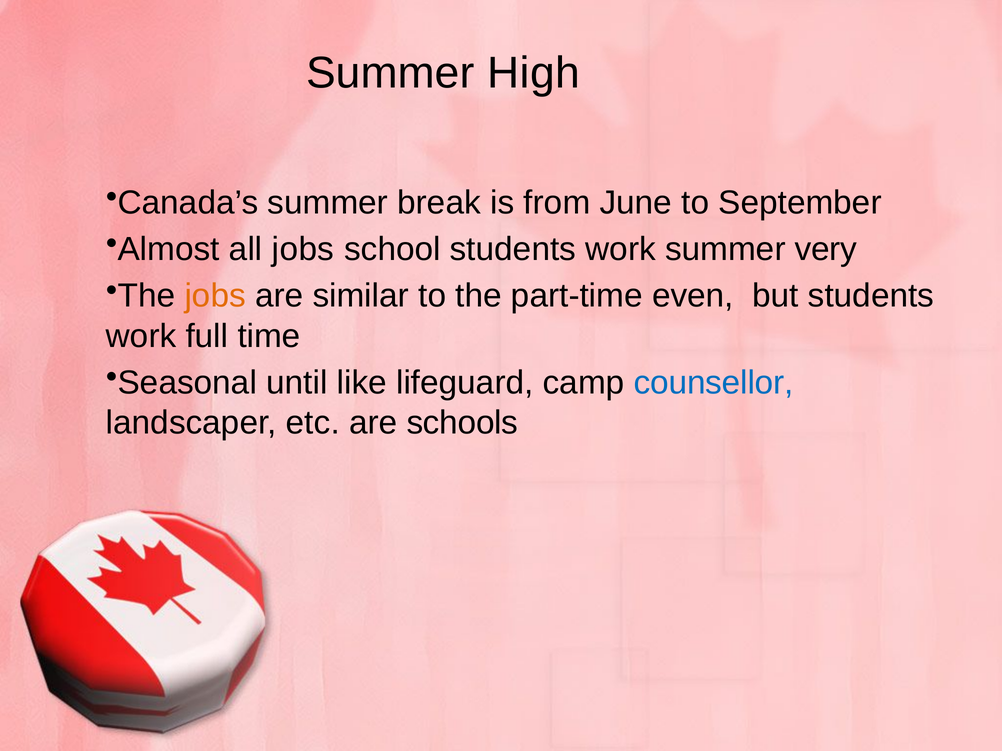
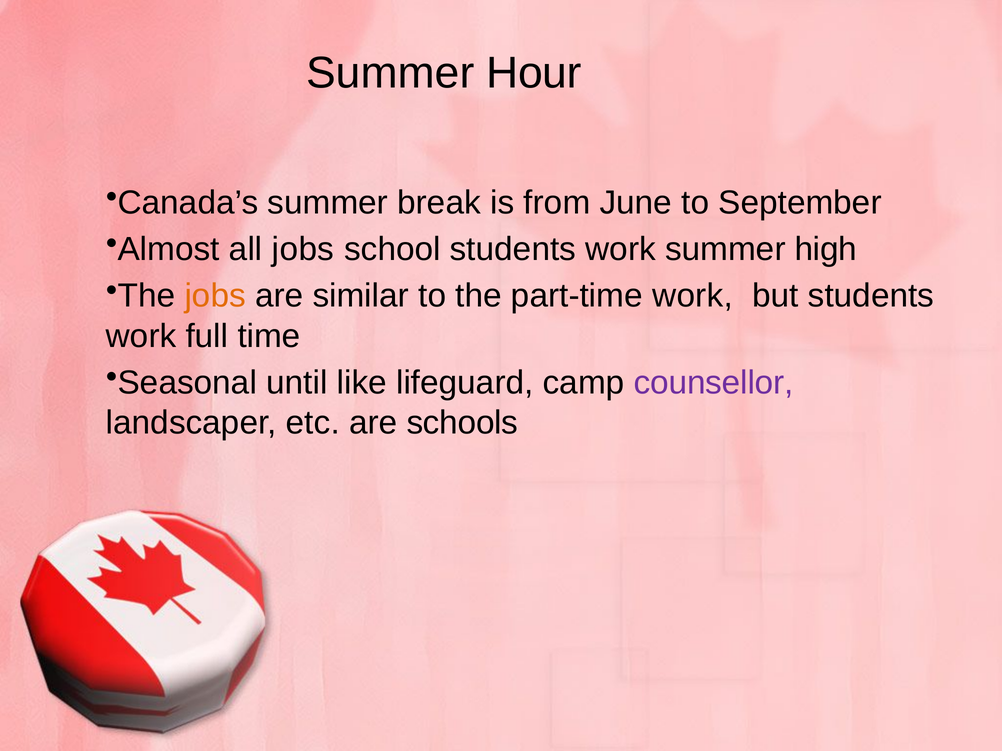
High: High -> Hour
very: very -> high
part-time even: even -> work
counsellor colour: blue -> purple
